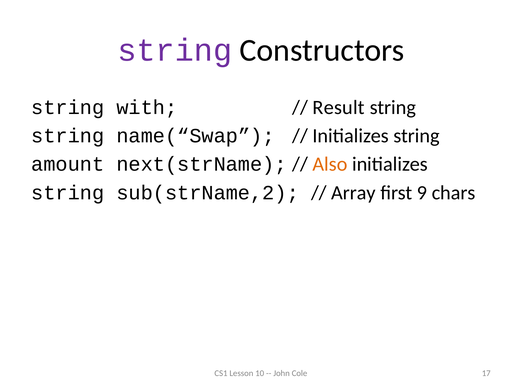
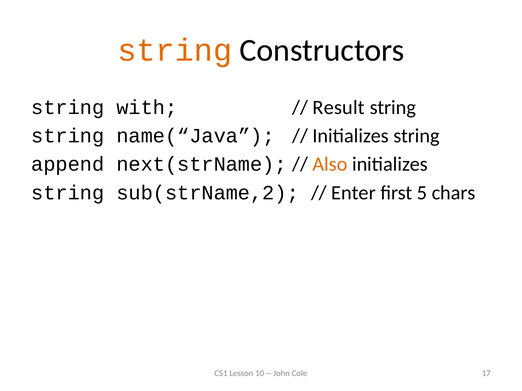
string at (175, 51) colour: purple -> orange
name(“Swap: name(“Swap -> name(“Java
amount: amount -> append
Array: Array -> Enter
9: 9 -> 5
